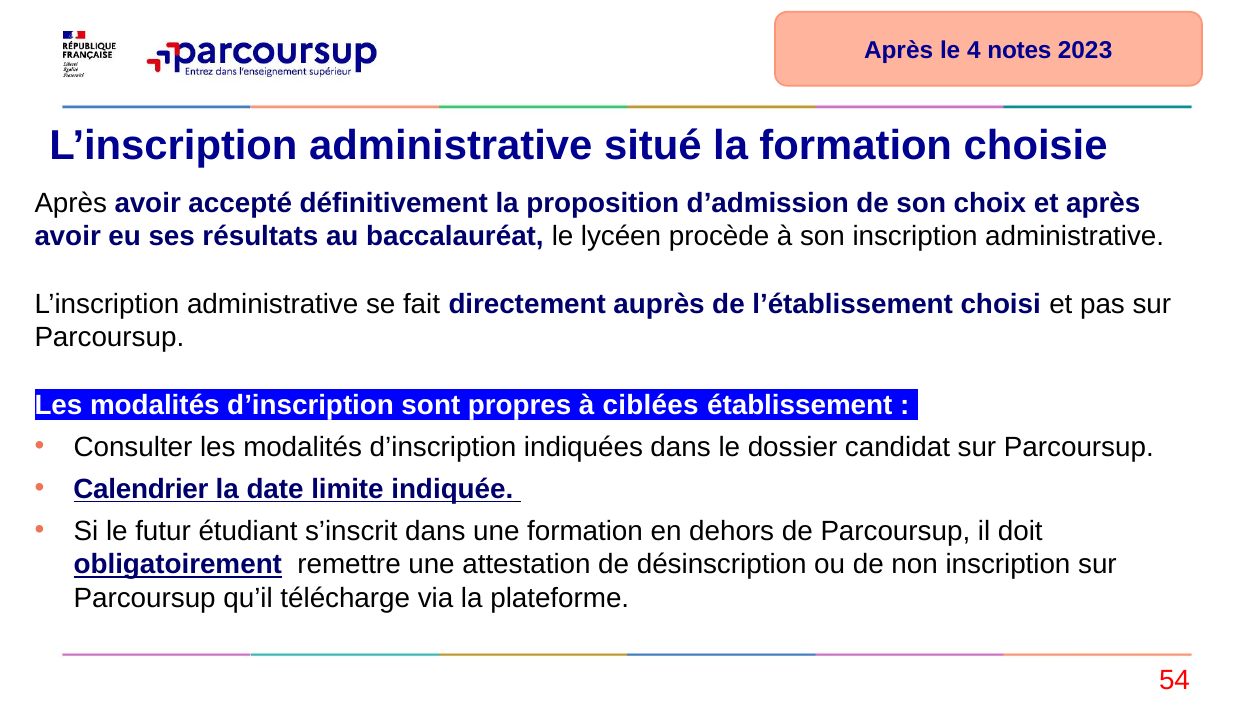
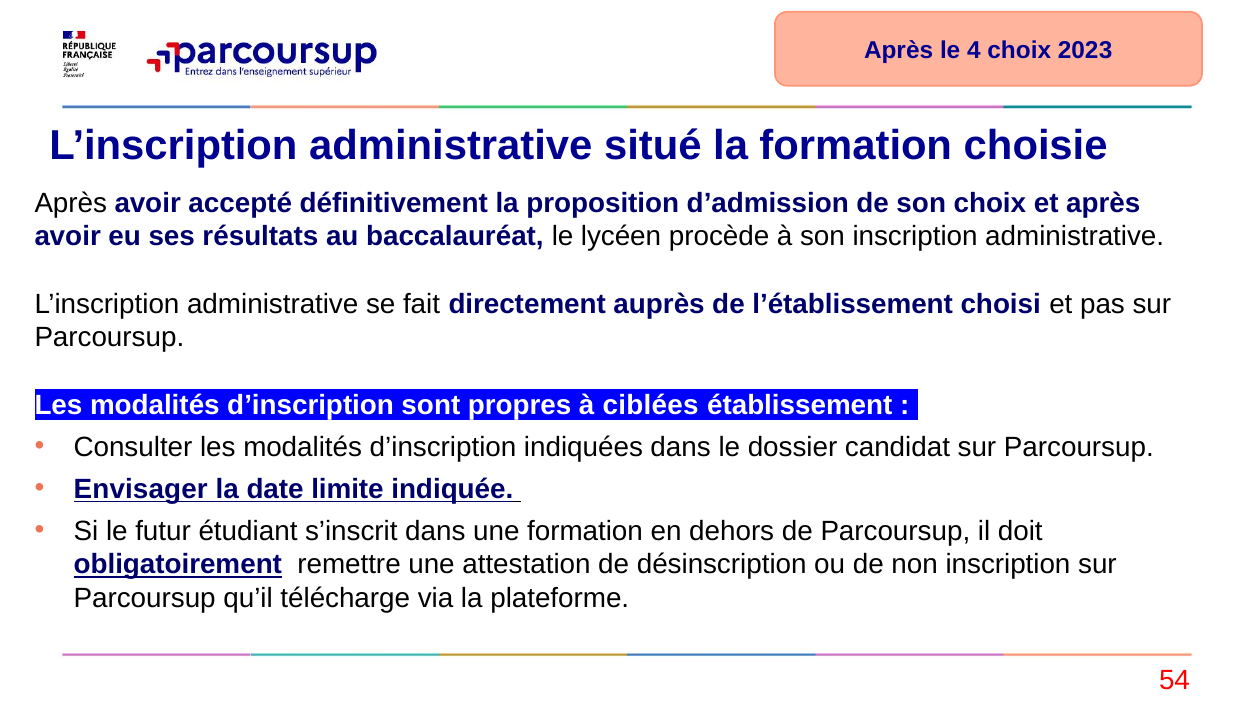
4 notes: notes -> choix
Calendrier: Calendrier -> Envisager
